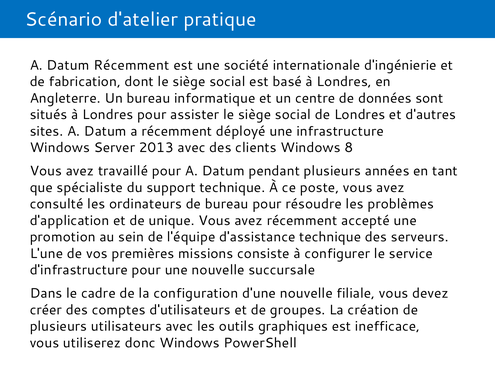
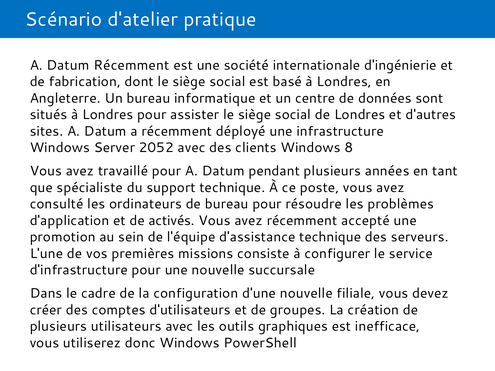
2013: 2013 -> 2052
unique: unique -> activés
